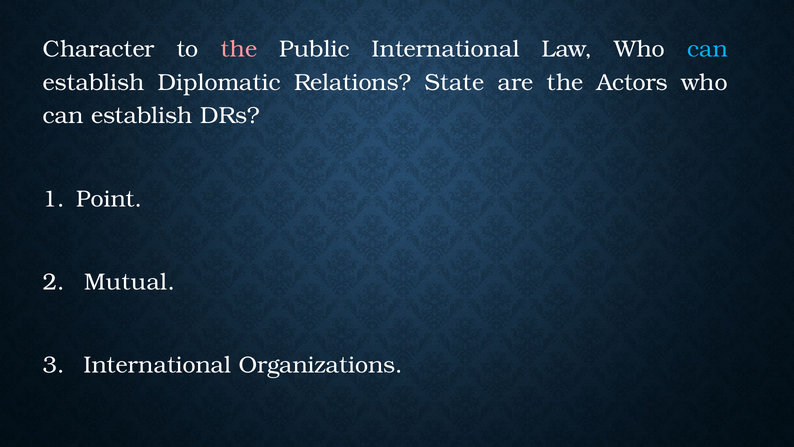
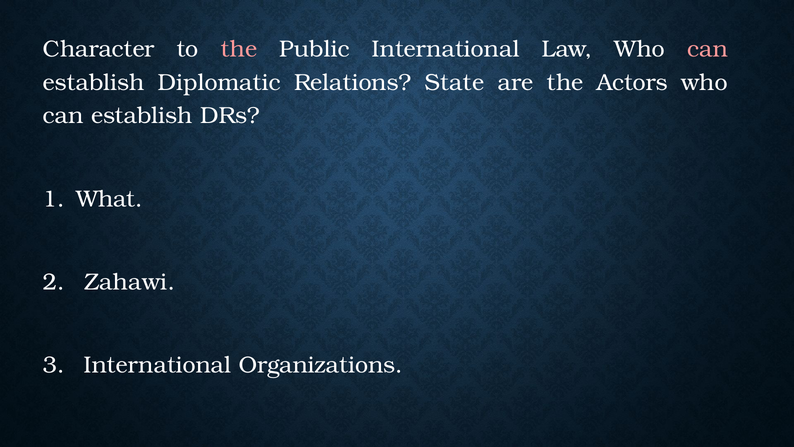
can at (707, 49) colour: light blue -> pink
Point: Point -> What
Mutual: Mutual -> Zahawi
